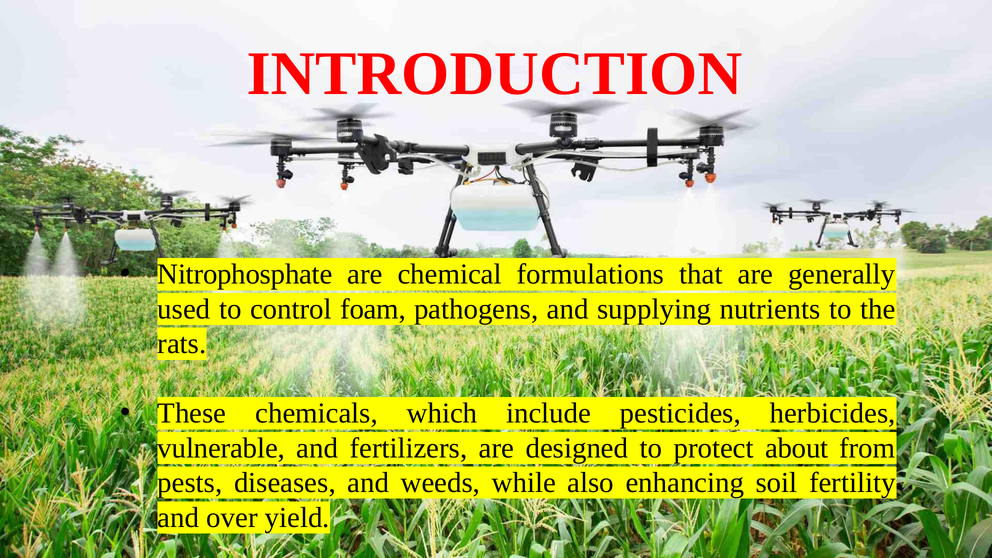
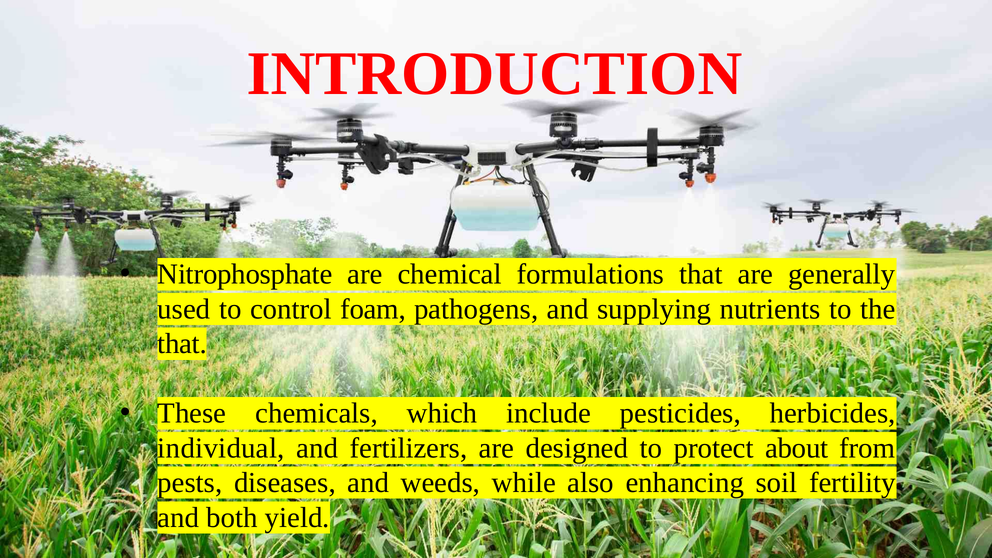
rats at (182, 344): rats -> that
vulnerable: vulnerable -> individual
over: over -> both
